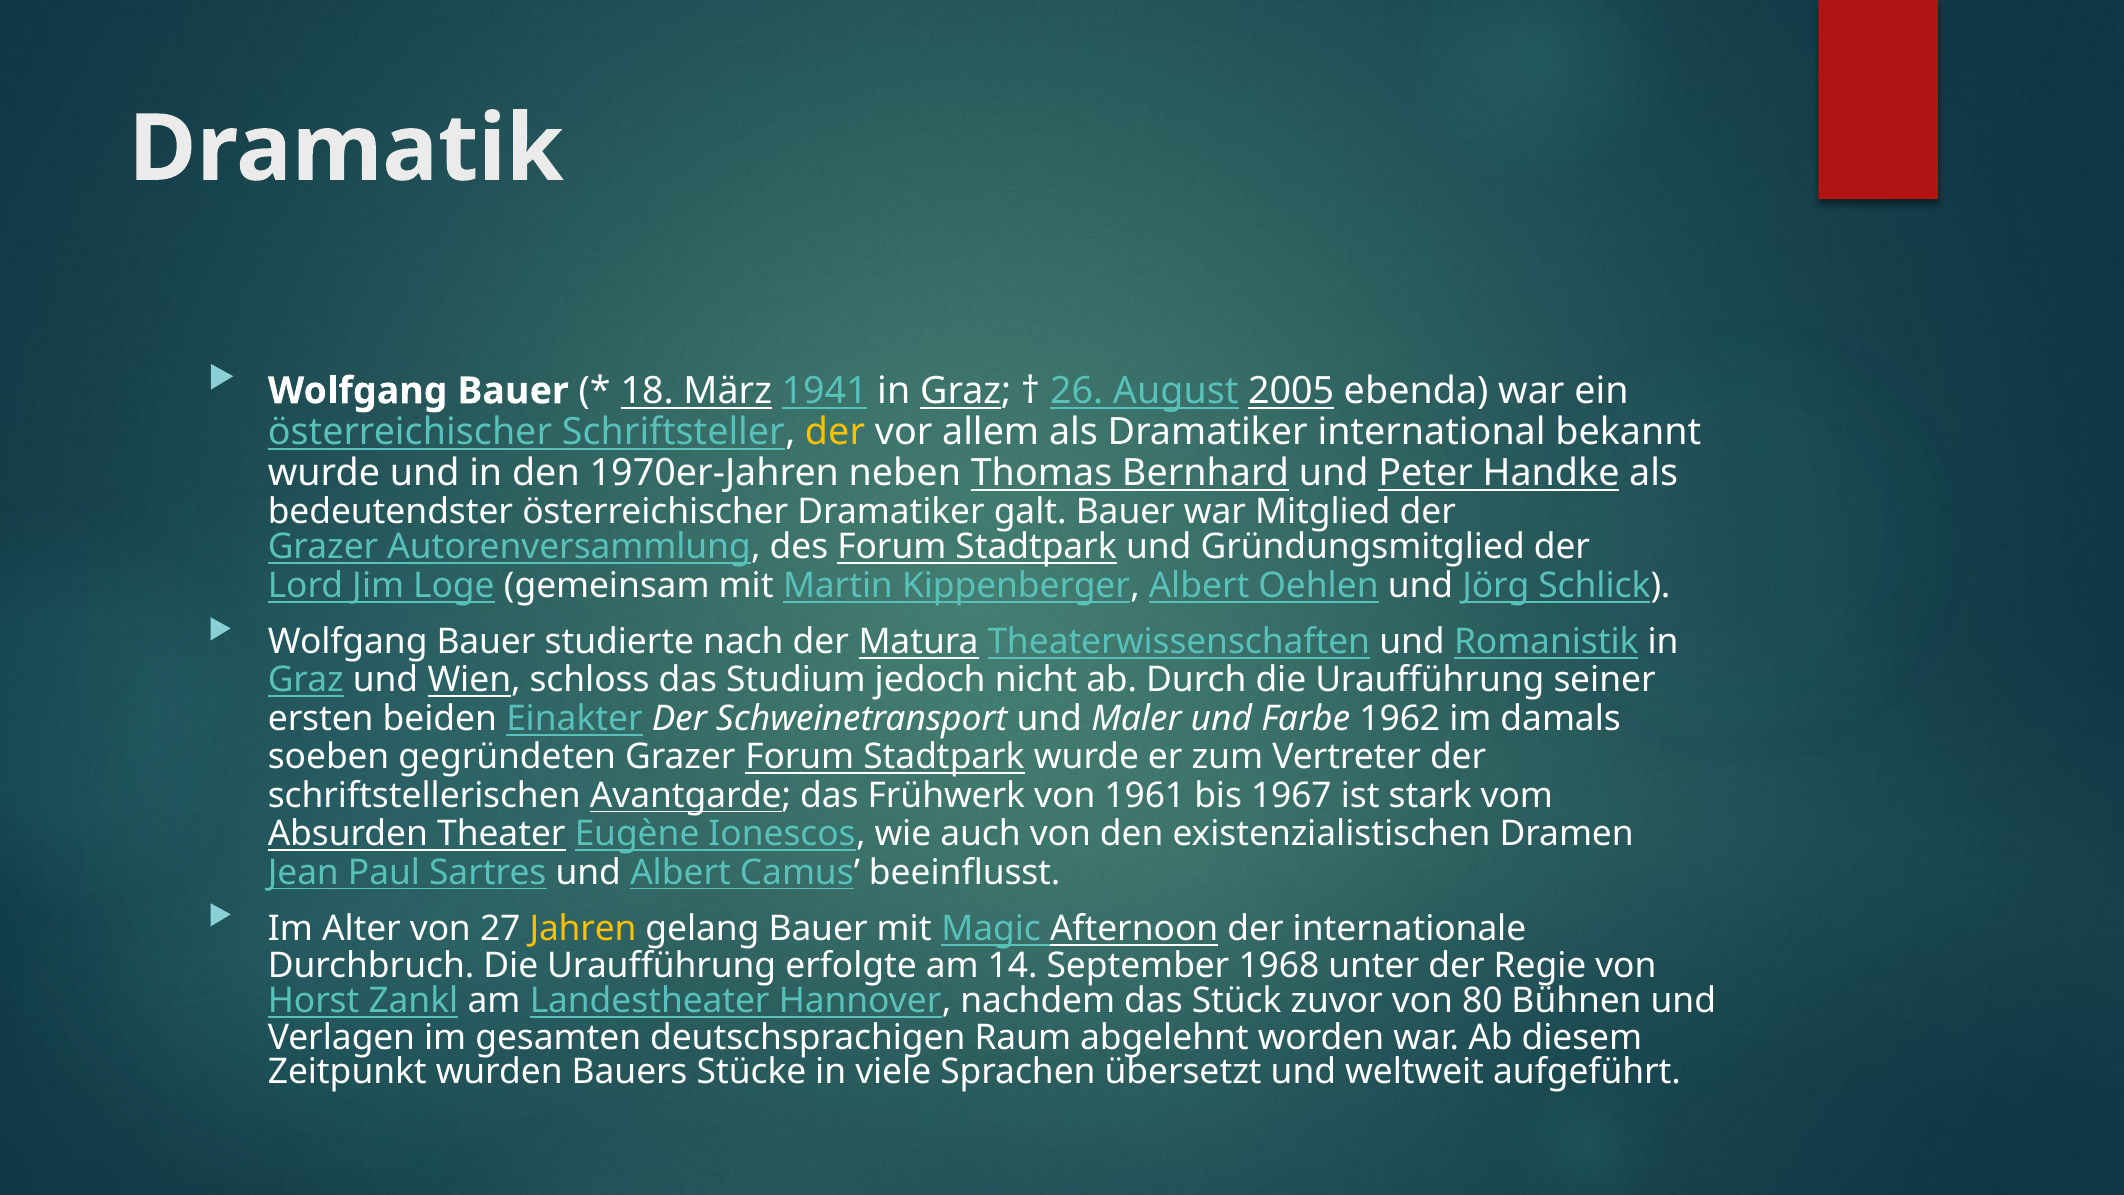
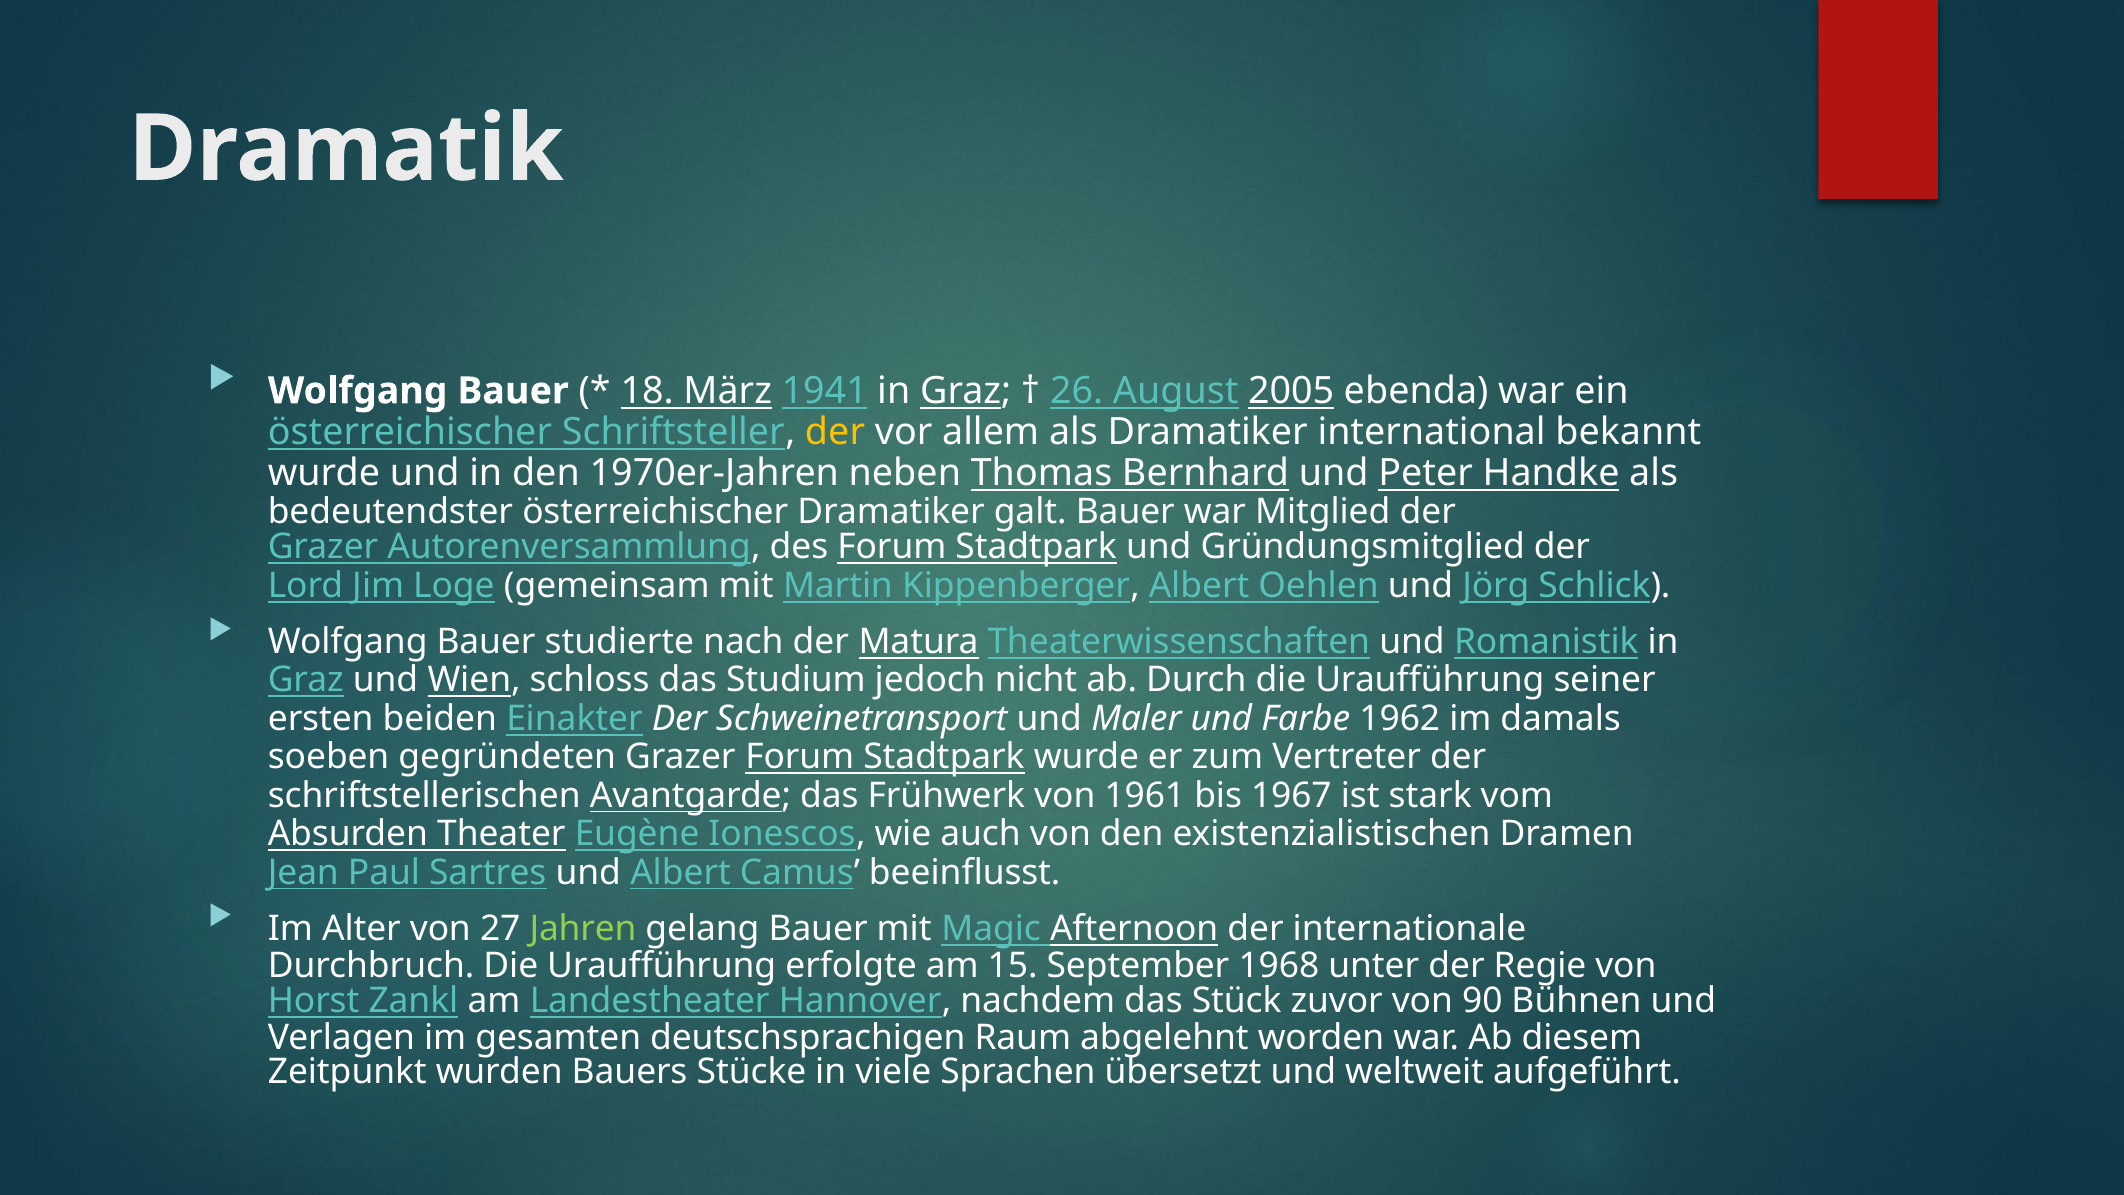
Jahren colour: yellow -> light green
14: 14 -> 15
80: 80 -> 90
